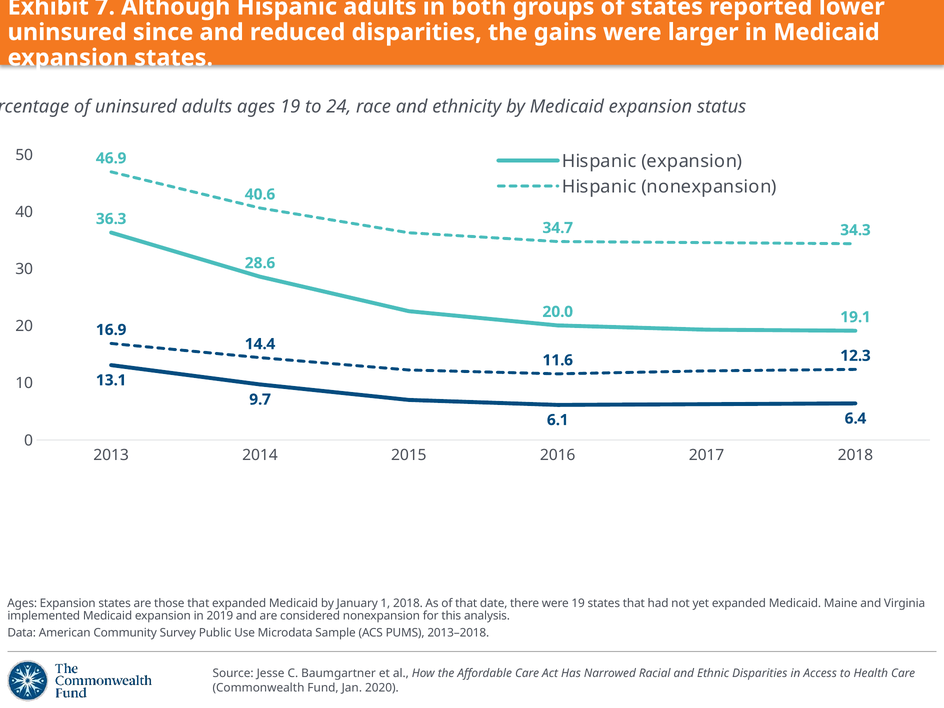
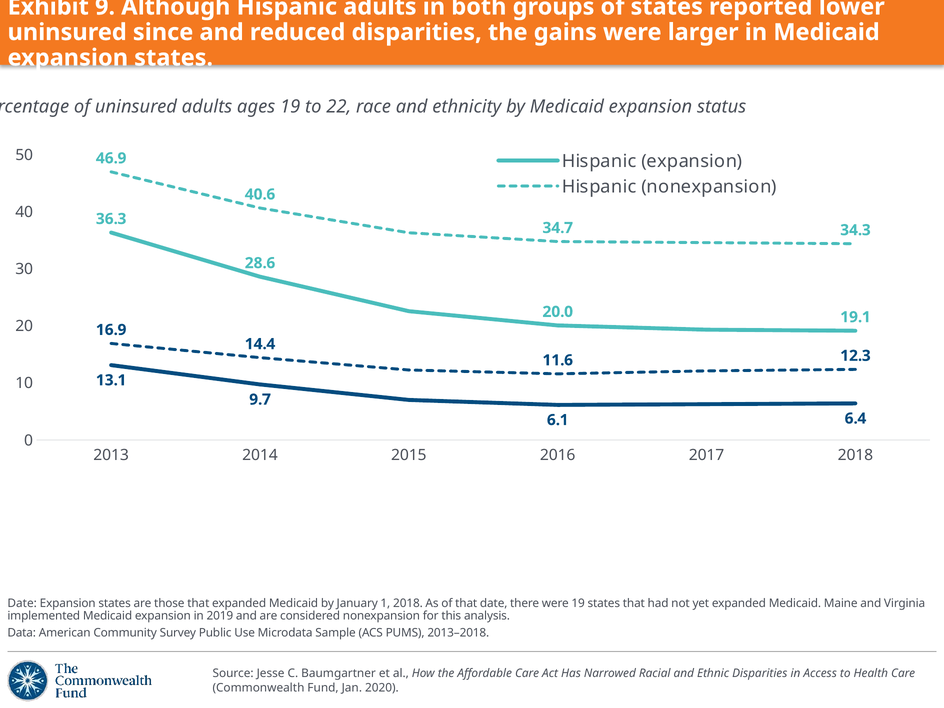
7: 7 -> 9
24: 24 -> 22
Ages at (22, 603): Ages -> Date
